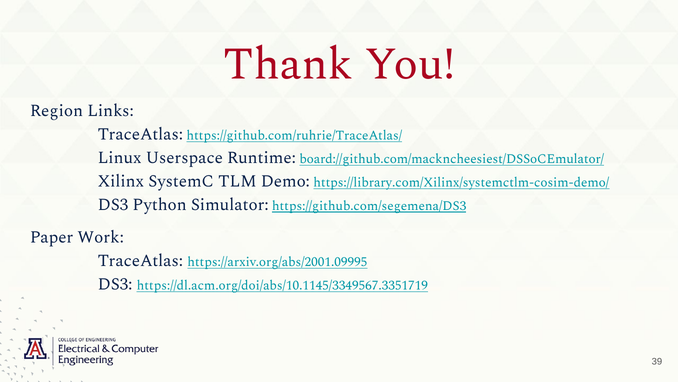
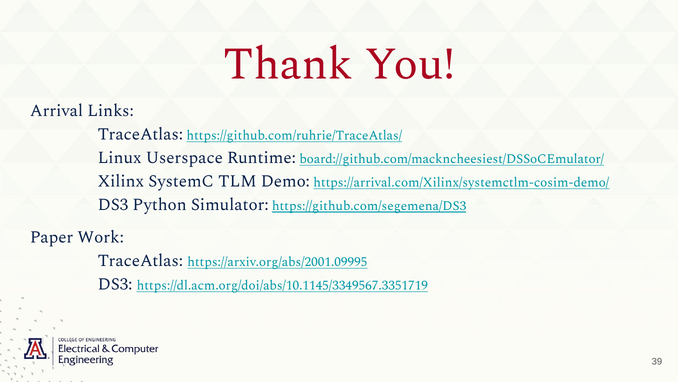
Region: Region -> Arrival
https://library.com/Xilinx/systemctlm-cosim-demo/: https://library.com/Xilinx/systemctlm-cosim-demo/ -> https://arrival.com/Xilinx/systemctlm-cosim-demo/
